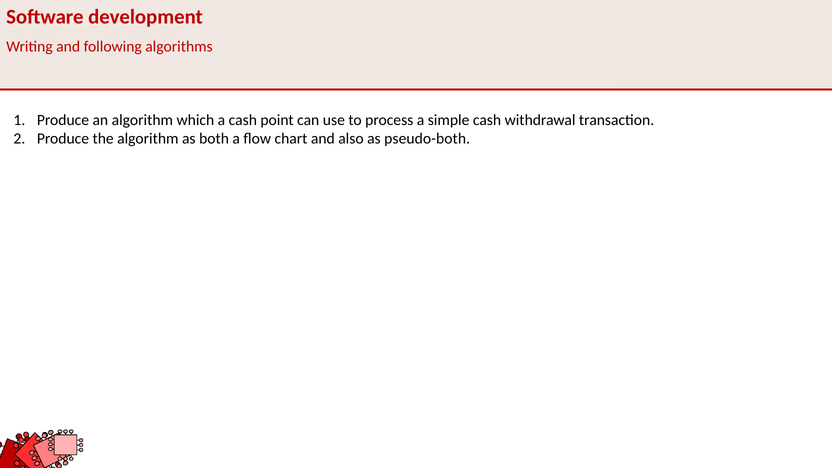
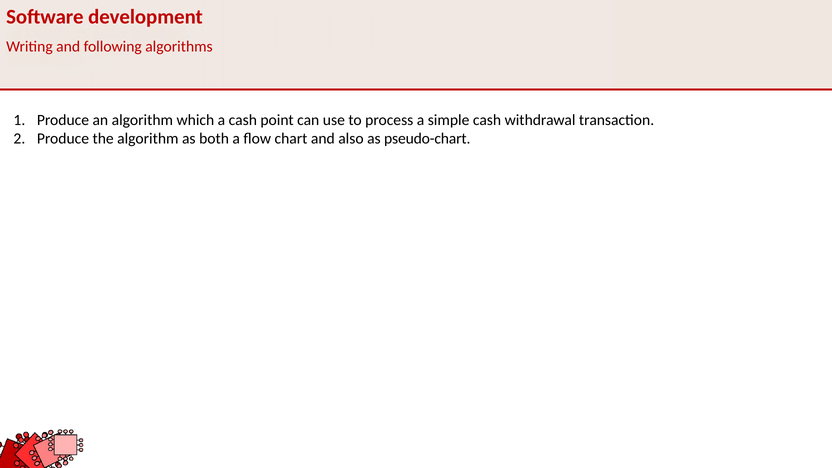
pseudo-both: pseudo-both -> pseudo-chart
